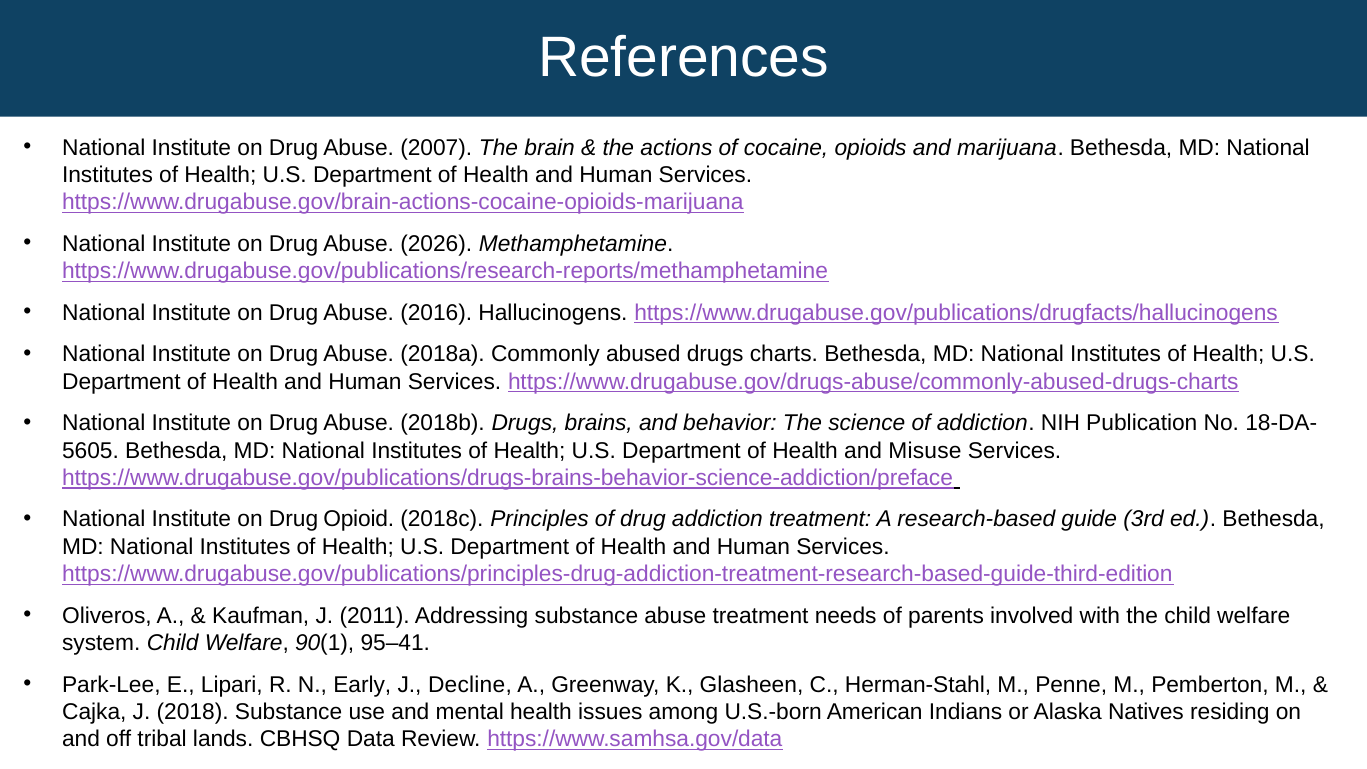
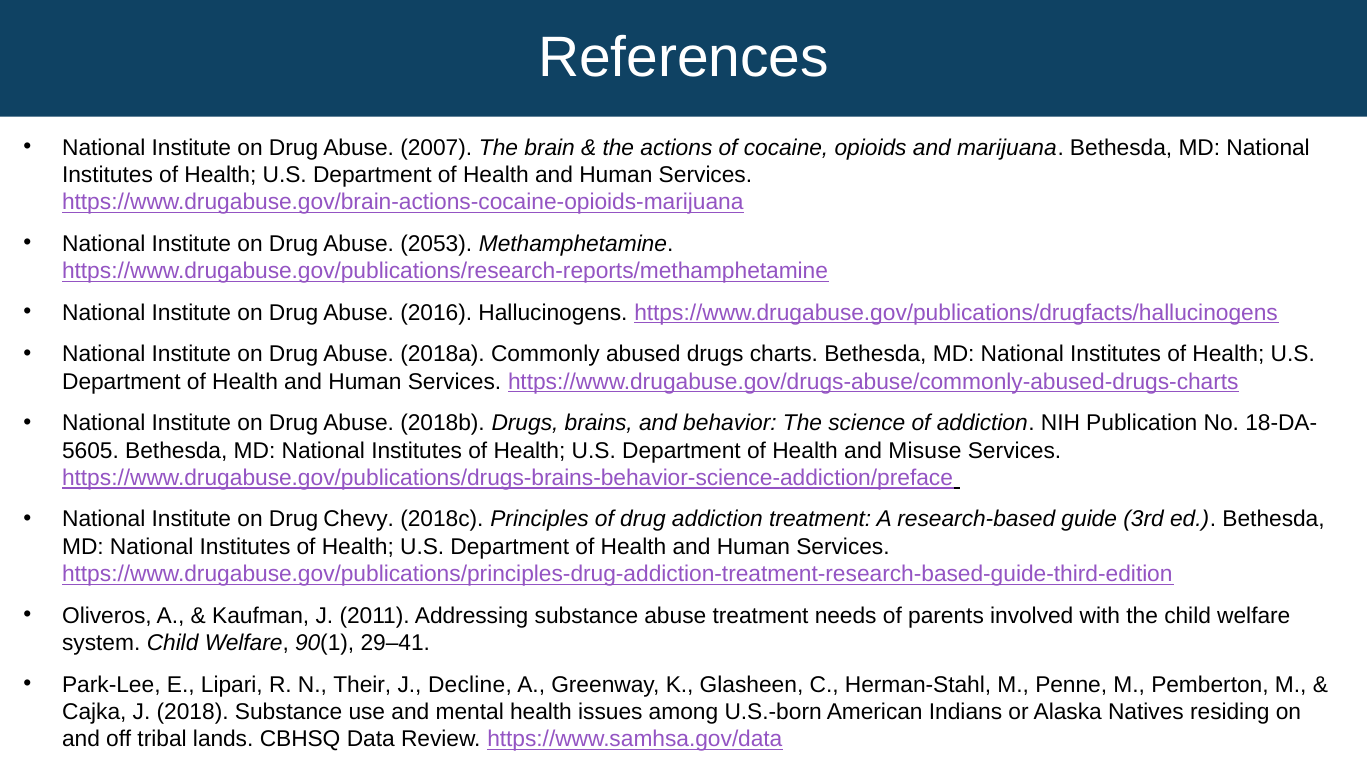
2026: 2026 -> 2053
Opioid: Opioid -> Chevy
95–41: 95–41 -> 29–41
Early: Early -> Their
